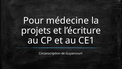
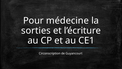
projets: projets -> sorties
